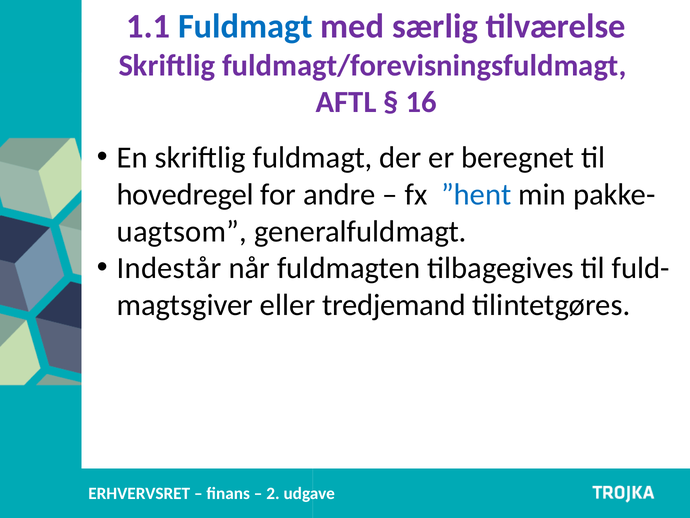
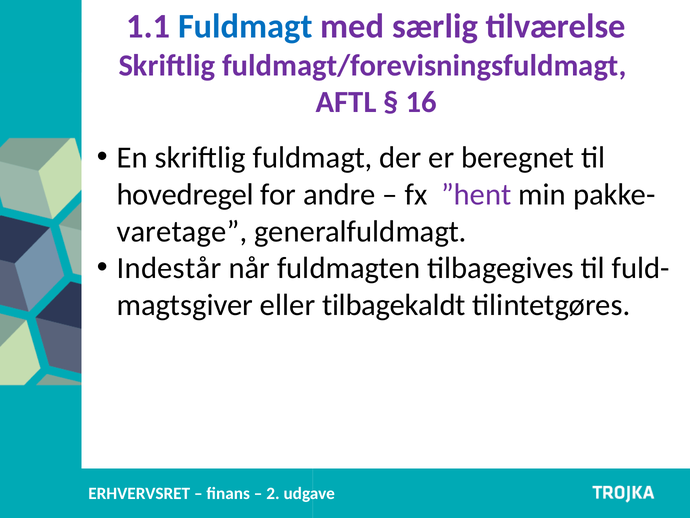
”hent colour: blue -> purple
uagtsom: uagtsom -> varetage
tredjemand: tredjemand -> tilbagekaldt
